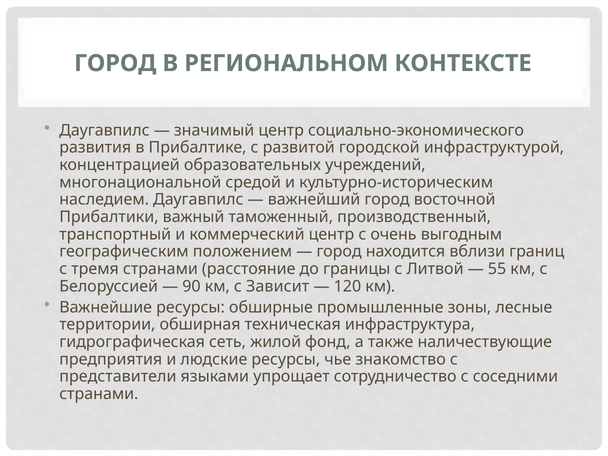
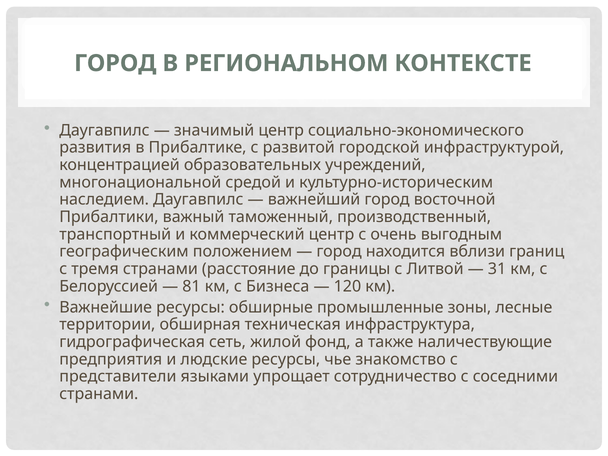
55: 55 -> 31
90: 90 -> 81
Зависит: Зависит -> Бизнеса
